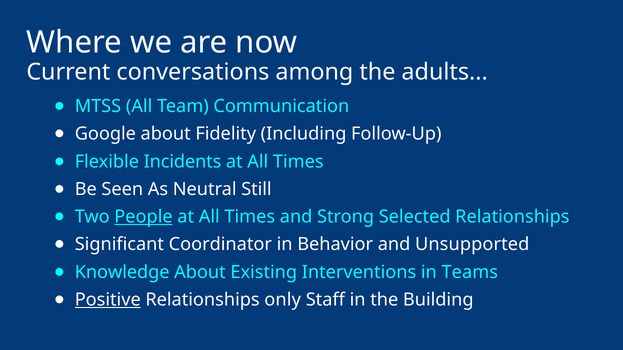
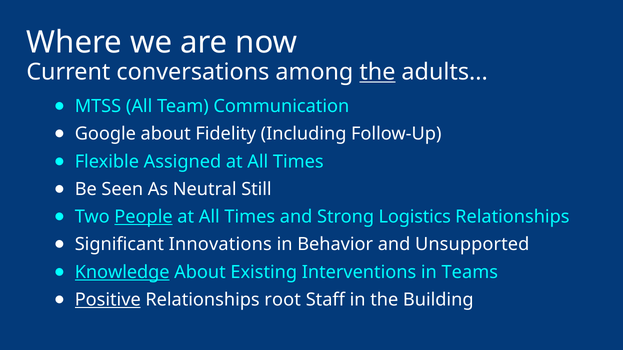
the at (377, 72) underline: none -> present
Incidents: Incidents -> Assigned
Selected: Selected -> Logistics
Coordinator: Coordinator -> Innovations
Knowledge underline: none -> present
only: only -> root
